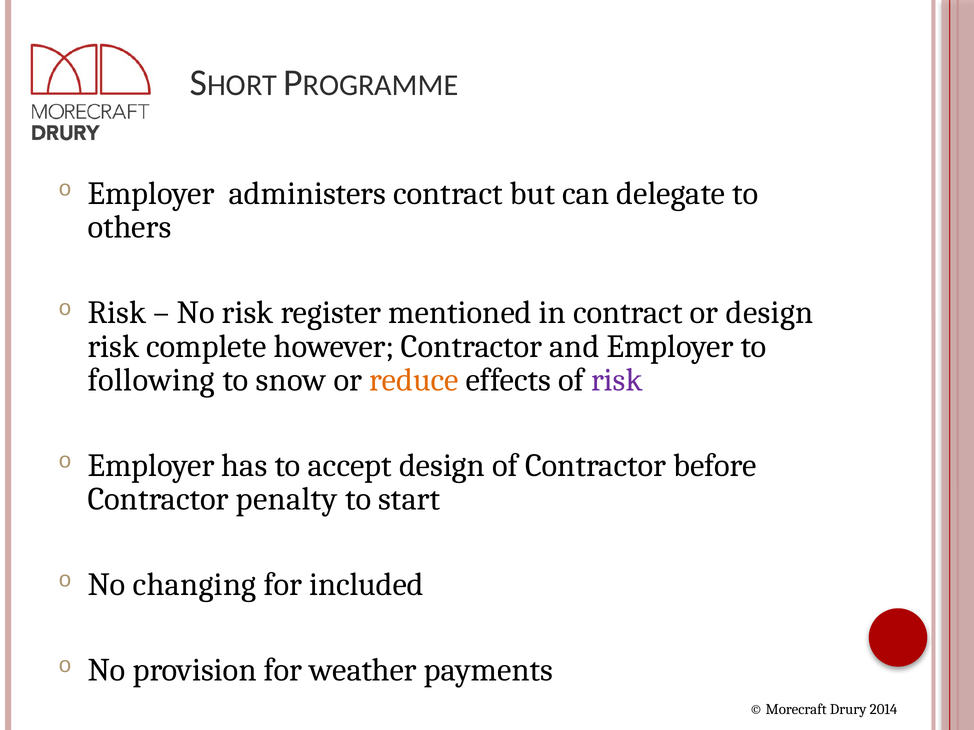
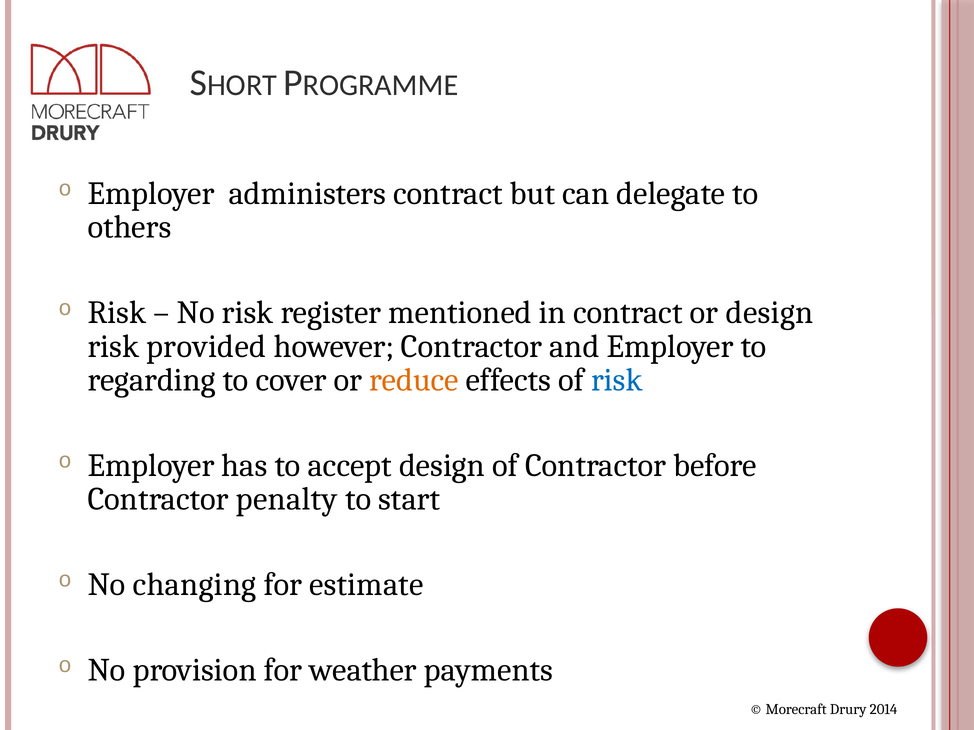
complete: complete -> provided
following: following -> regarding
snow: snow -> cover
risk at (617, 380) colour: purple -> blue
included: included -> estimate
